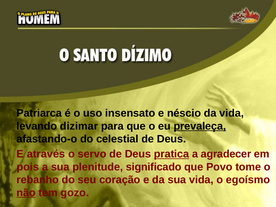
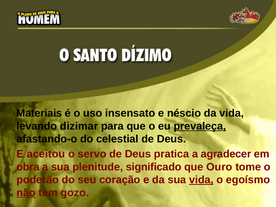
Patriarca: Patriarca -> Materiais
através: através -> aceitou
pratica underline: present -> none
pois: pois -> obra
Povo: Povo -> Ouro
rebanho: rebanho -> poderão
vida at (201, 180) underline: none -> present
